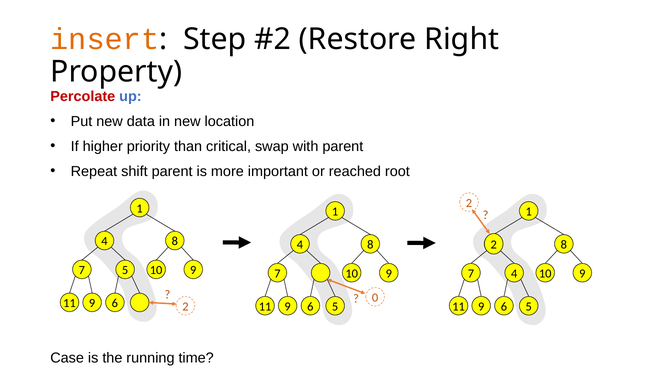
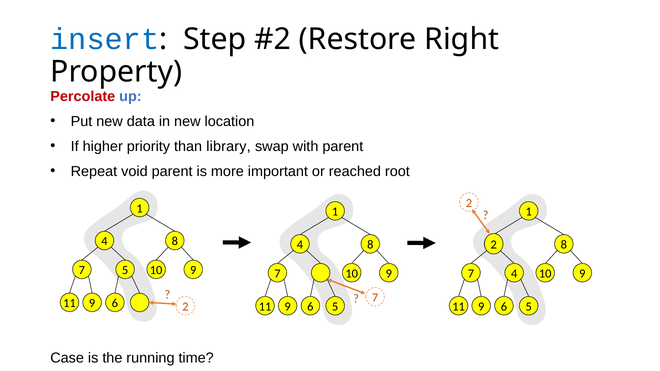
insert colour: orange -> blue
critical: critical -> library
shift: shift -> void
0 at (375, 298): 0 -> 7
